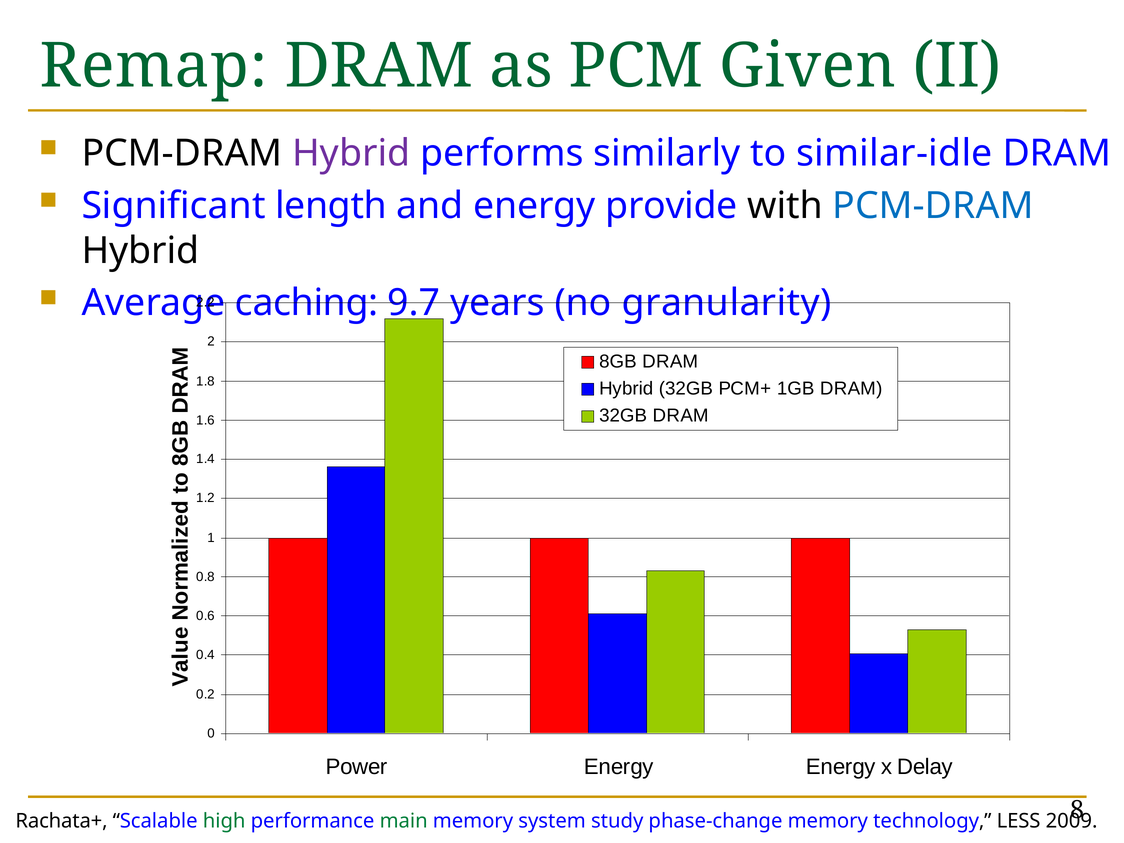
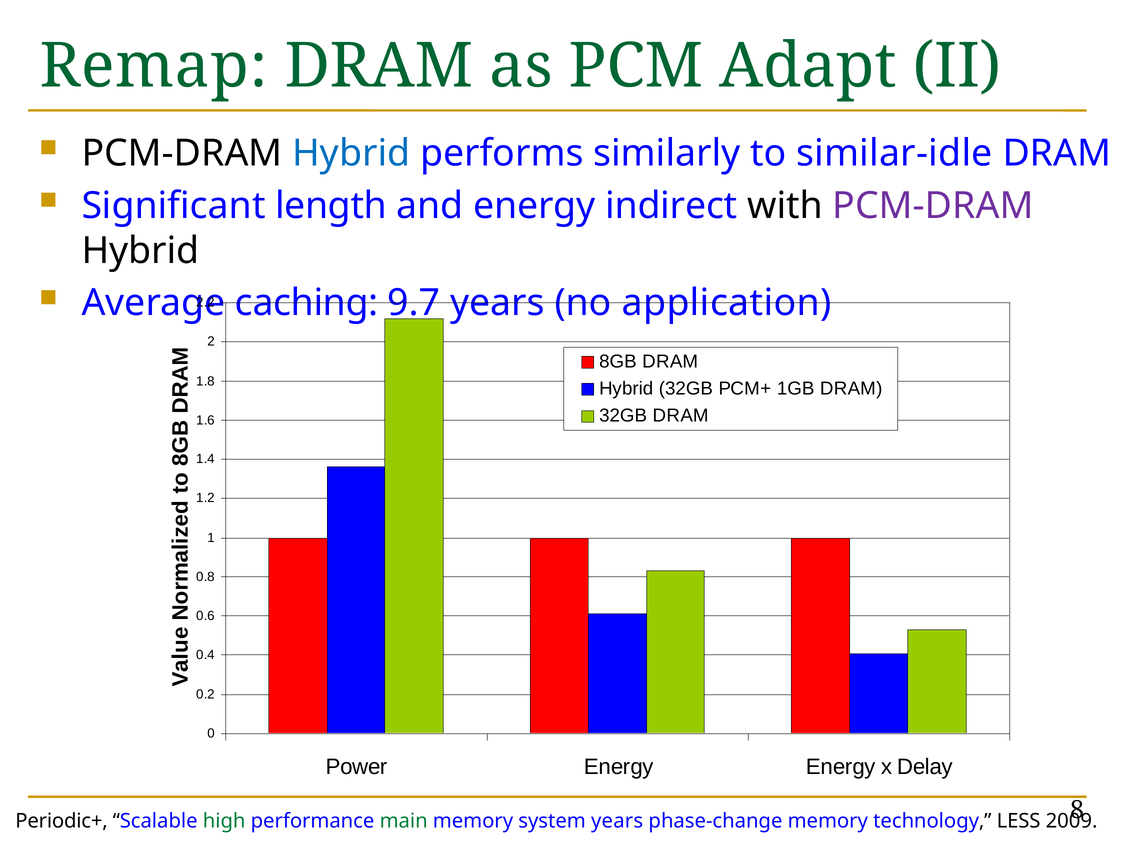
Given: Given -> Adapt
Hybrid at (351, 153) colour: purple -> blue
provide: provide -> indirect
PCM-DRAM at (933, 206) colour: blue -> purple
granularity: granularity -> application
Rachata+: Rachata+ -> Periodic+
system study: study -> years
